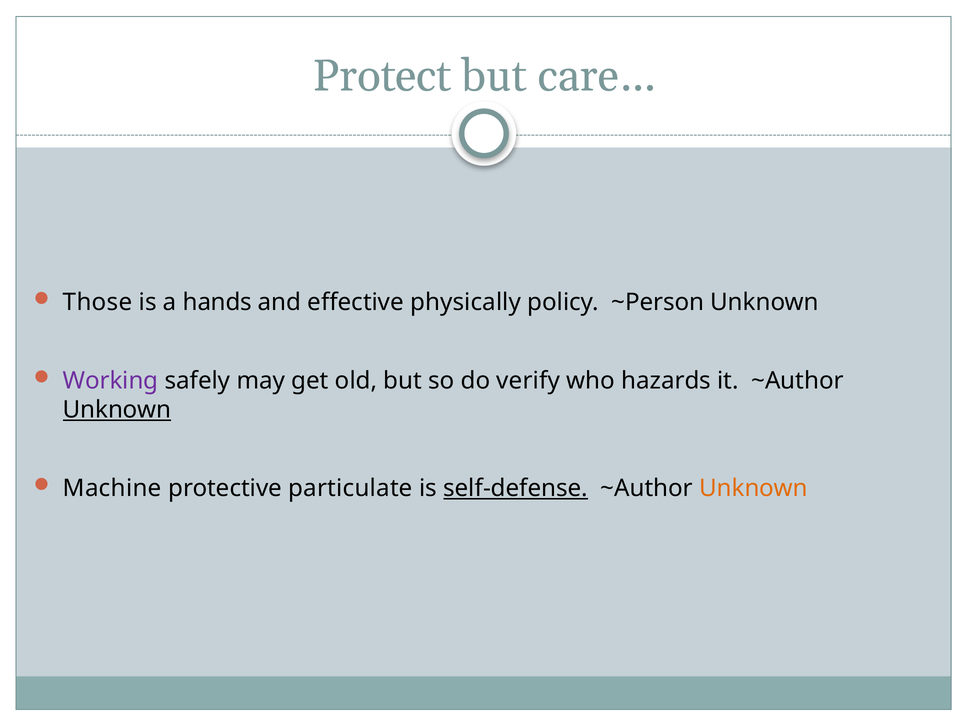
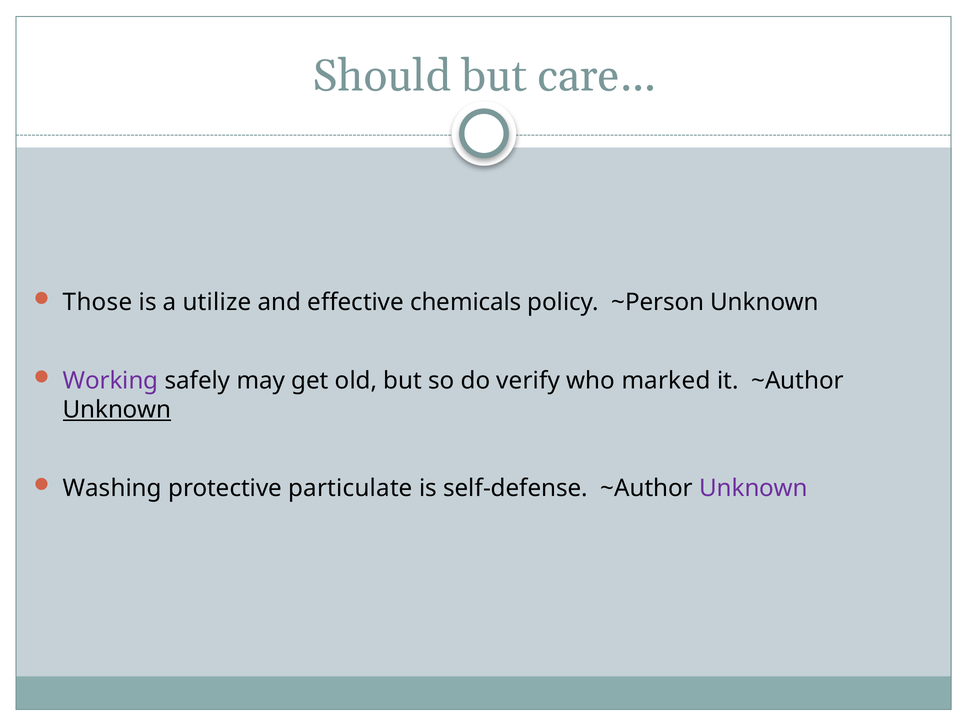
Protect: Protect -> Should
hands: hands -> utilize
physically: physically -> chemicals
hazards: hazards -> marked
Machine: Machine -> Washing
self-defense underline: present -> none
Unknown at (754, 488) colour: orange -> purple
